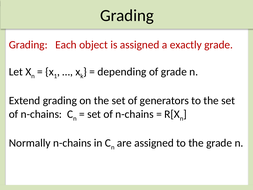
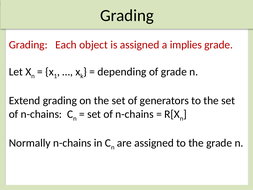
exactly: exactly -> implies
